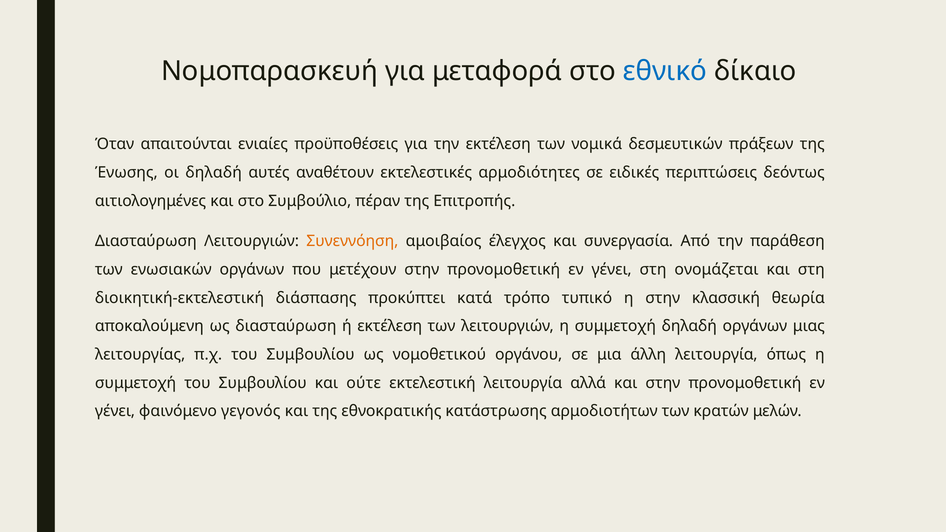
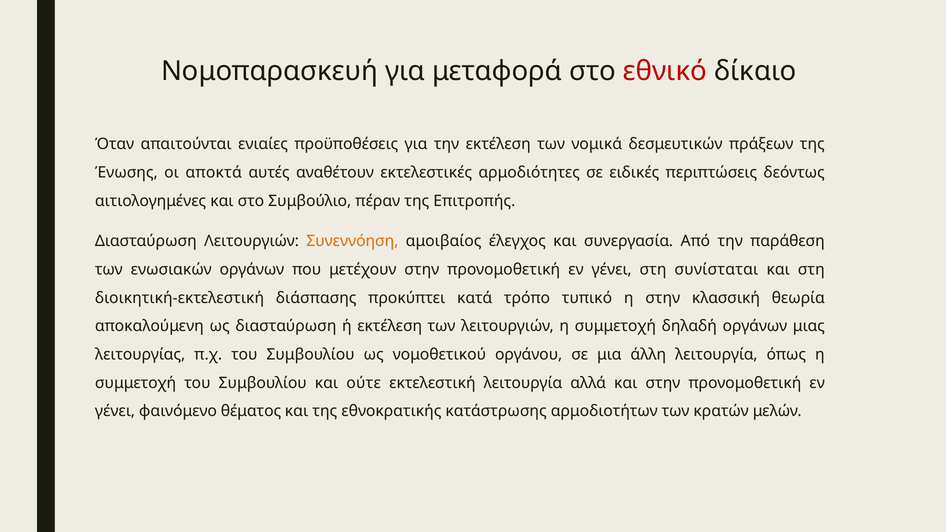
εθνικό colour: blue -> red
οι δηλαδή: δηλαδή -> αποκτά
ονομάζεται: ονομάζεται -> συνίσταται
γεγονός: γεγονός -> θέματος
